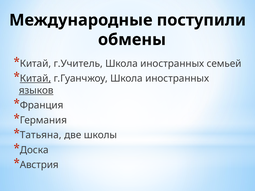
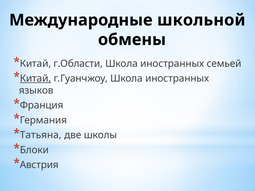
поступили: поступили -> школьной
г.Учитель: г.Учитель -> г.Области
языков underline: present -> none
Доска: Доска -> Блоки
